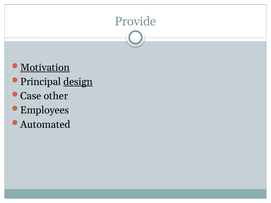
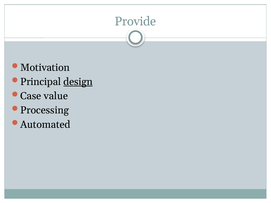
Motivation underline: present -> none
other: other -> value
Employees: Employees -> Processing
